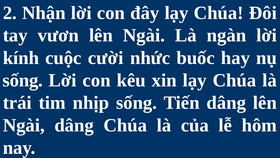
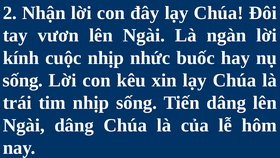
cuộc cười: cười -> nhịp
